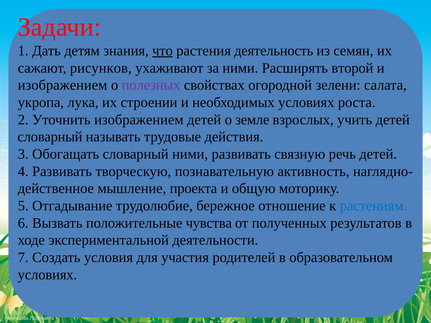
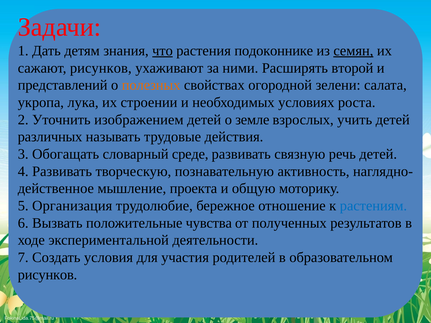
деятельность: деятельность -> подоконнике
семян underline: none -> present
изображением at (63, 85): изображением -> представлений
полезных colour: purple -> orange
словарный at (50, 137): словарный -> различных
словарный ними: ними -> среде
Отгадывание: Отгадывание -> Организация
условиях at (47, 275): условиях -> рисунков
